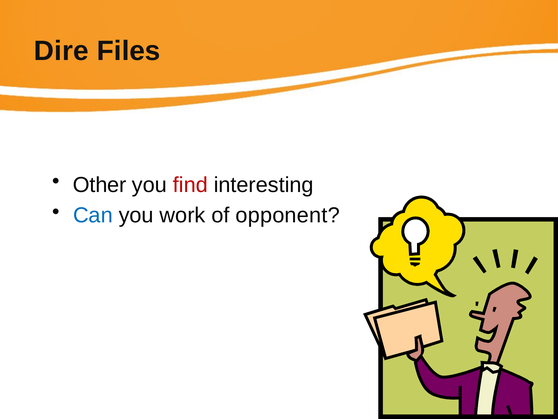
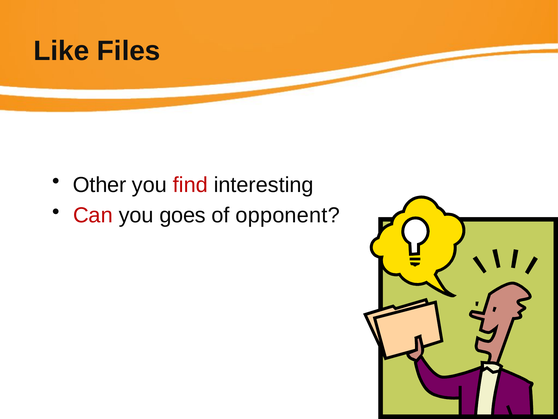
Dire: Dire -> Like
Can colour: blue -> red
work: work -> goes
